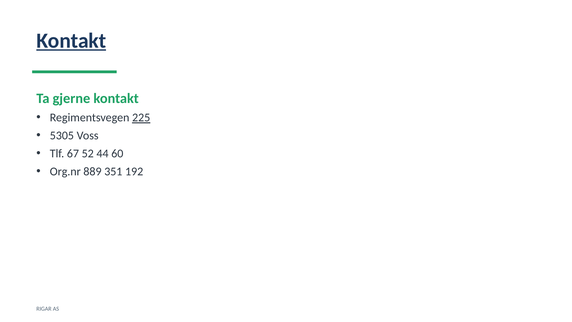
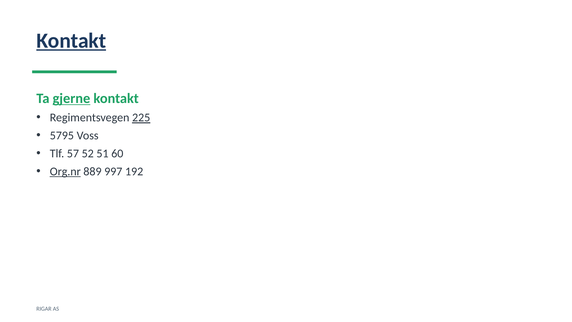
gjerne underline: none -> present
5305: 5305 -> 5795
67: 67 -> 57
44: 44 -> 51
Org.nr underline: none -> present
351: 351 -> 997
